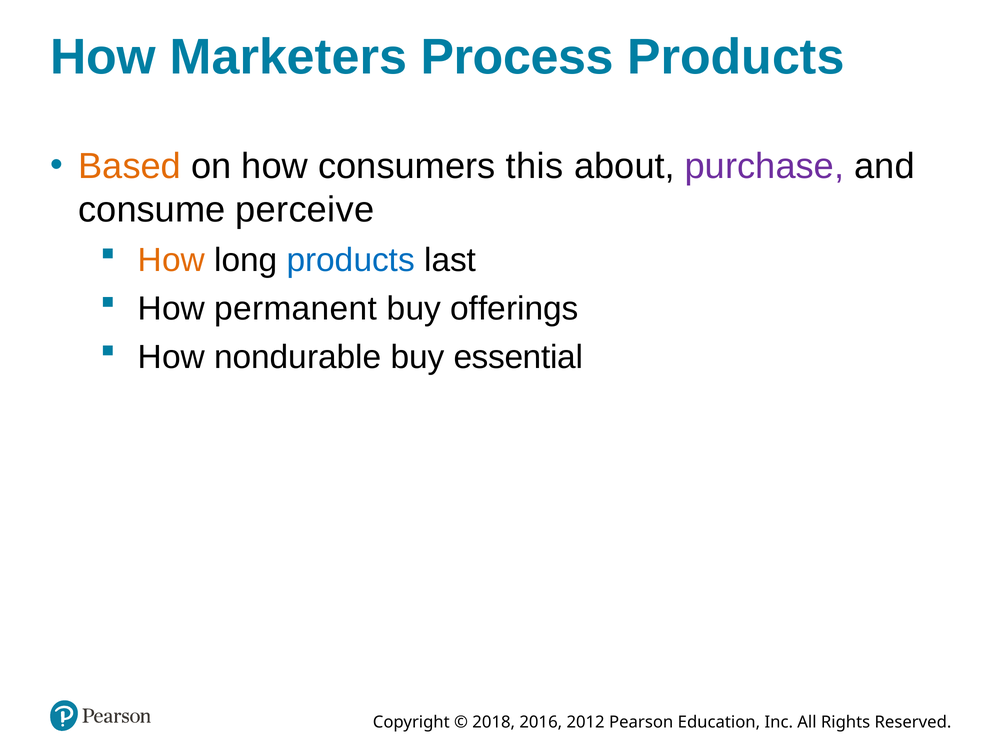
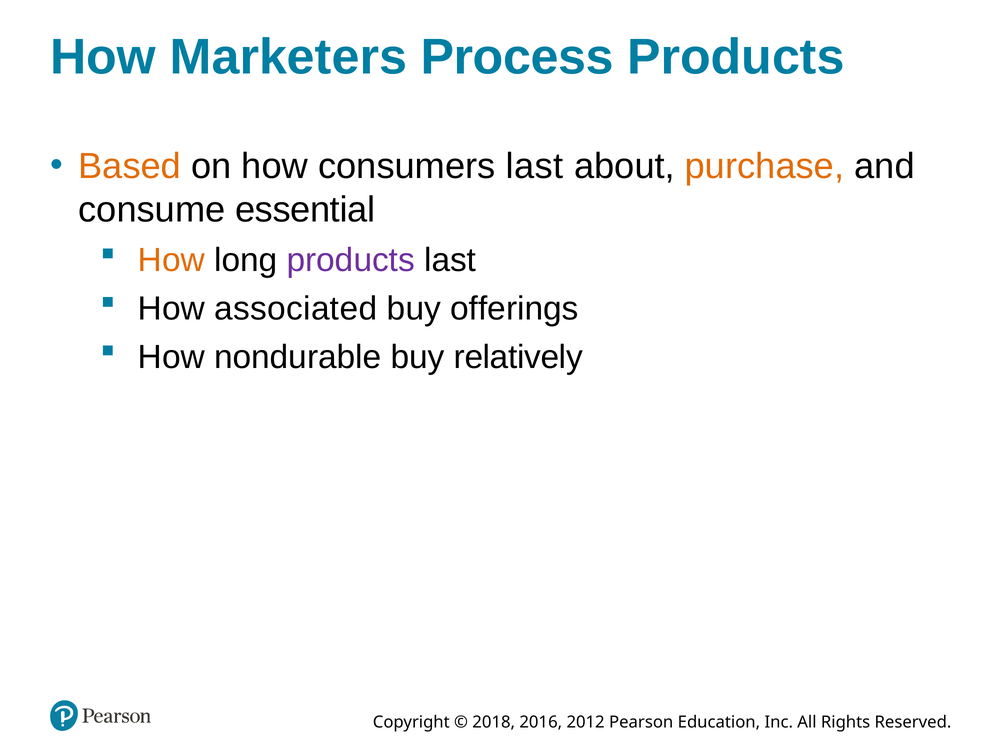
consumers this: this -> last
purchase colour: purple -> orange
perceive: perceive -> essential
products at (351, 260) colour: blue -> purple
permanent: permanent -> associated
essential: essential -> relatively
